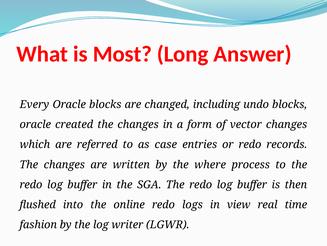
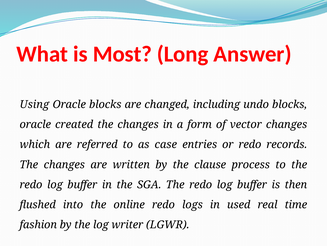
Every: Every -> Using
where: where -> clause
view: view -> used
